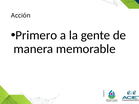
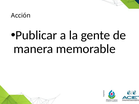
Primero: Primero -> Publicar
